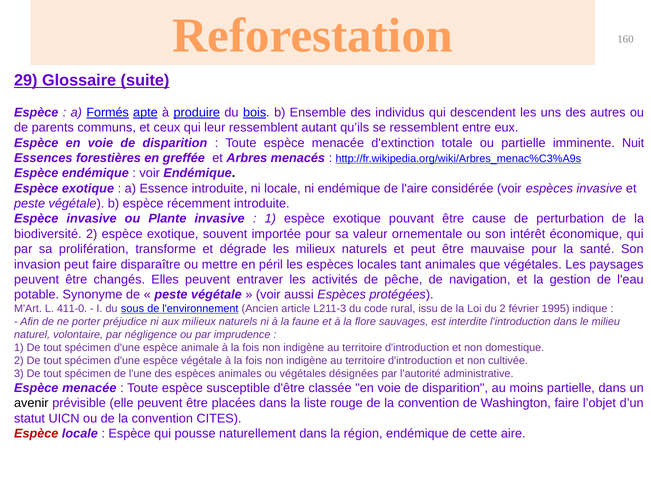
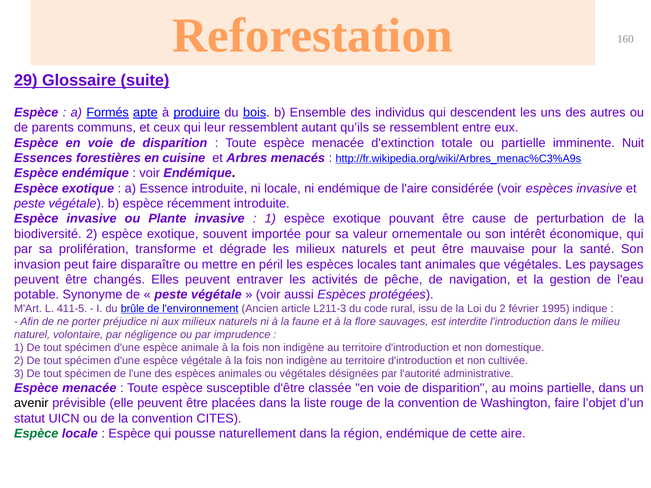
greffée: greffée -> cuisine
411-0: 411-0 -> 411-5
sous: sous -> brûle
Espèce at (36, 434) colour: red -> green
